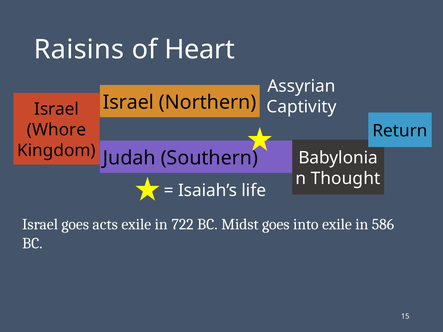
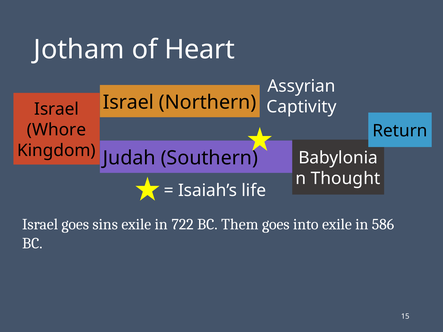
Raisins: Raisins -> Jotham
acts: acts -> sins
Midst: Midst -> Them
